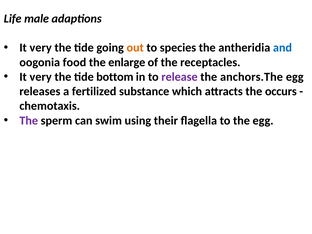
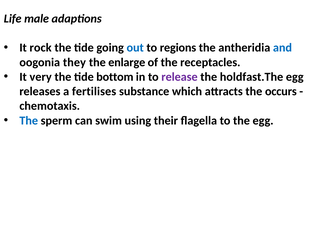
very at (41, 48): very -> rock
out colour: orange -> blue
species: species -> regions
food: food -> they
anchors.The: anchors.The -> holdfast.The
fertilized: fertilized -> fertilises
The at (29, 121) colour: purple -> blue
